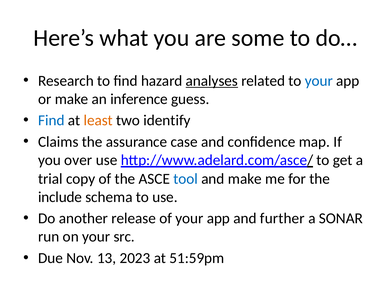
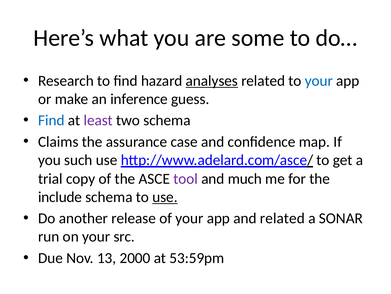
least colour: orange -> purple
two identify: identify -> schema
over: over -> such
tool colour: blue -> purple
and make: make -> much
use at (165, 197) underline: none -> present
and further: further -> related
2023: 2023 -> 2000
51:59pm: 51:59pm -> 53:59pm
